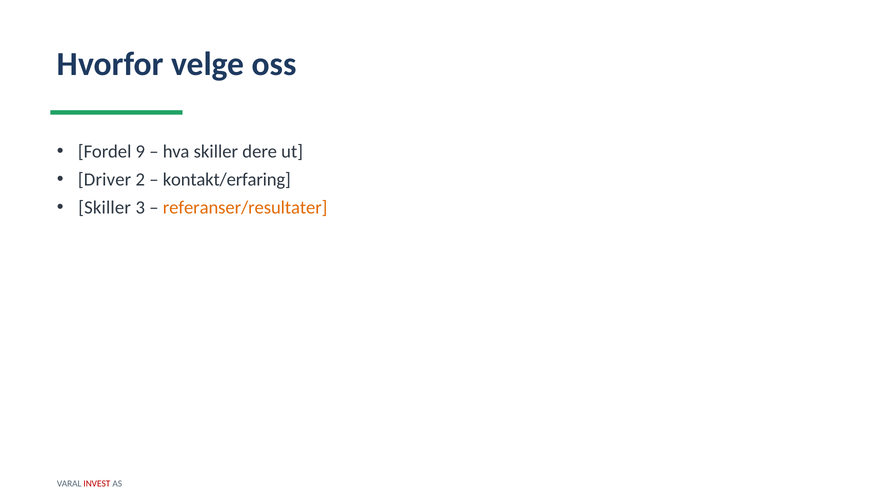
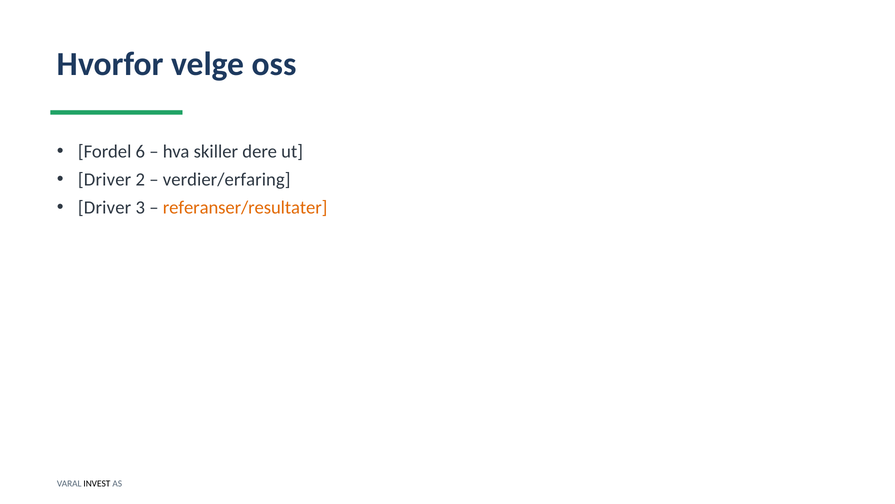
9: 9 -> 6
kontakt/erfaring: kontakt/erfaring -> verdier/erfaring
Skiller at (105, 208): Skiller -> Driver
INVEST colour: red -> black
